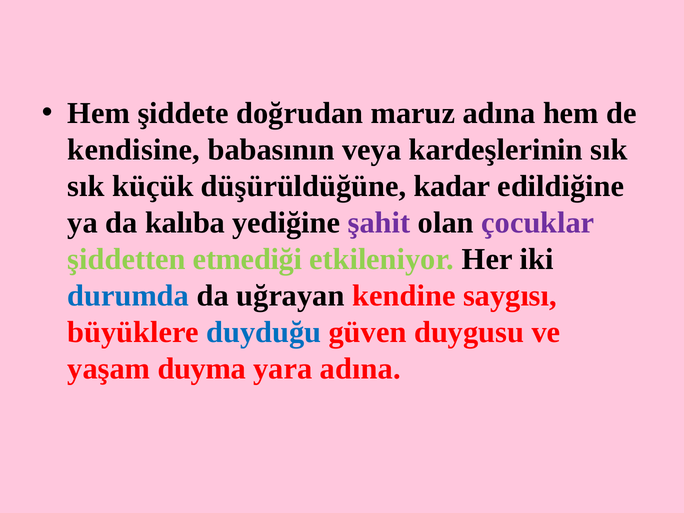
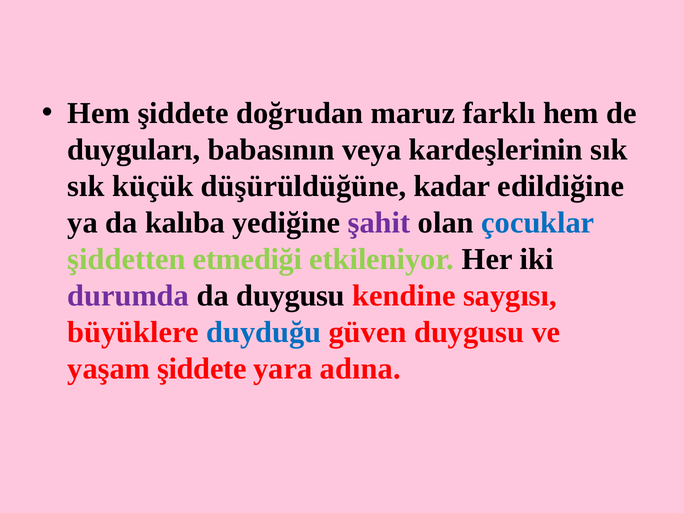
maruz adına: adına -> farklı
kendisine: kendisine -> duyguları
çocuklar colour: purple -> blue
durumda colour: blue -> purple
da uğrayan: uğrayan -> duygusu
yaşam duyma: duyma -> şiddete
